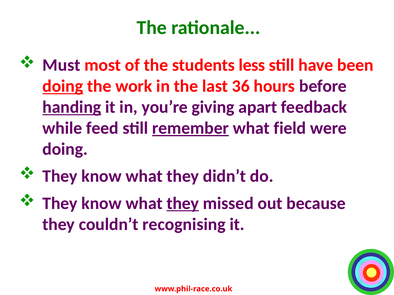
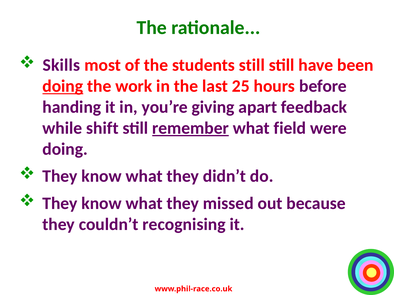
Must: Must -> Skills
students less: less -> still
36: 36 -> 25
handing underline: present -> none
feed: feed -> shift
they at (183, 204) underline: present -> none
